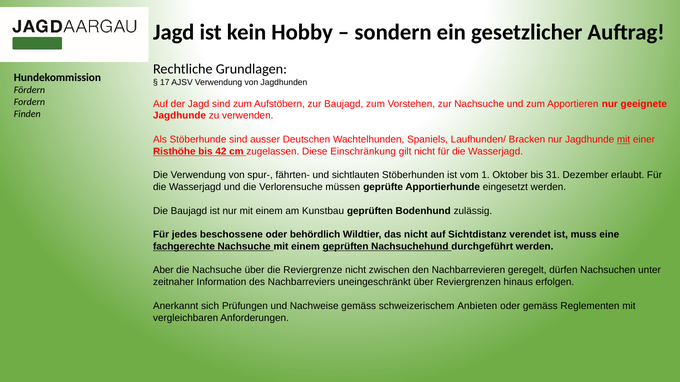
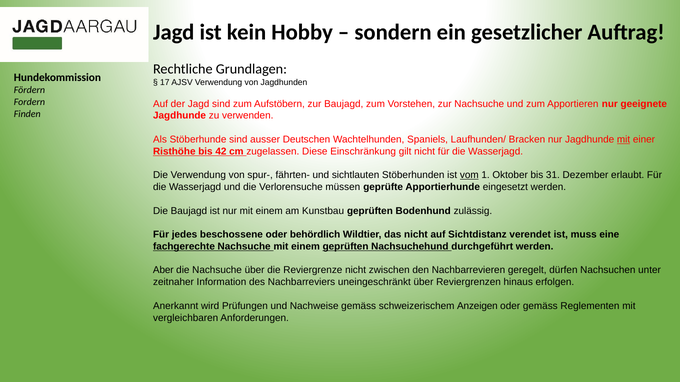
vom underline: none -> present
sich: sich -> wird
Anbieten: Anbieten -> Anzeigen
